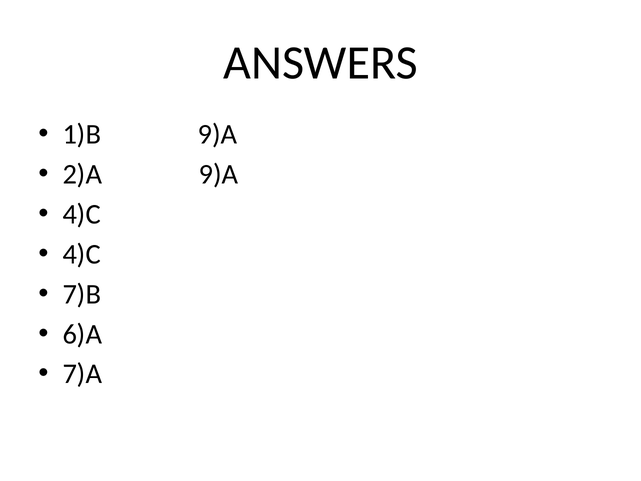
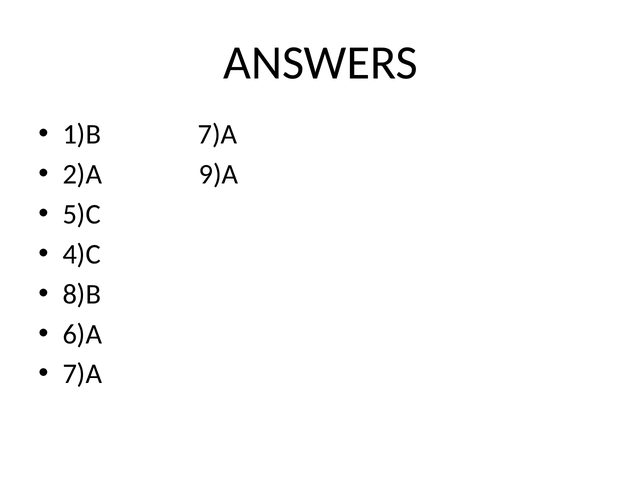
1)B 9)A: 9)A -> 7)A
4)C at (82, 214): 4)C -> 5)C
7)B: 7)B -> 8)B
